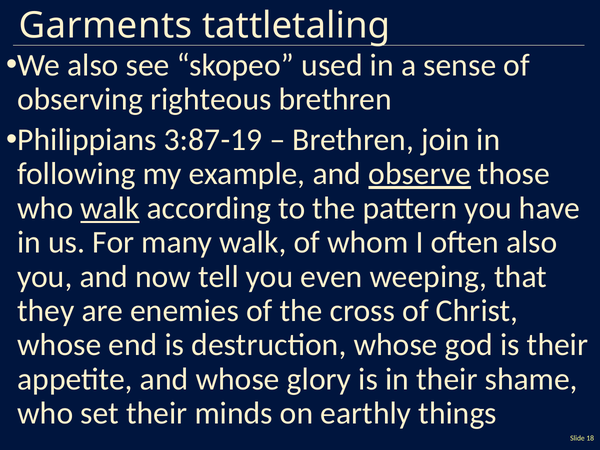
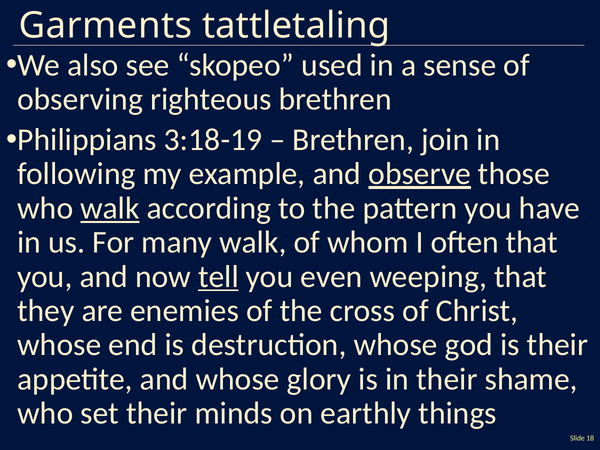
3:87-19: 3:87-19 -> 3:18-19
often also: also -> that
tell underline: none -> present
